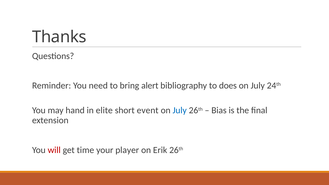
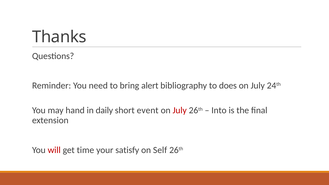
elite: elite -> daily
July at (180, 110) colour: blue -> red
Bias: Bias -> Into
player: player -> satisfy
Erik: Erik -> Self
